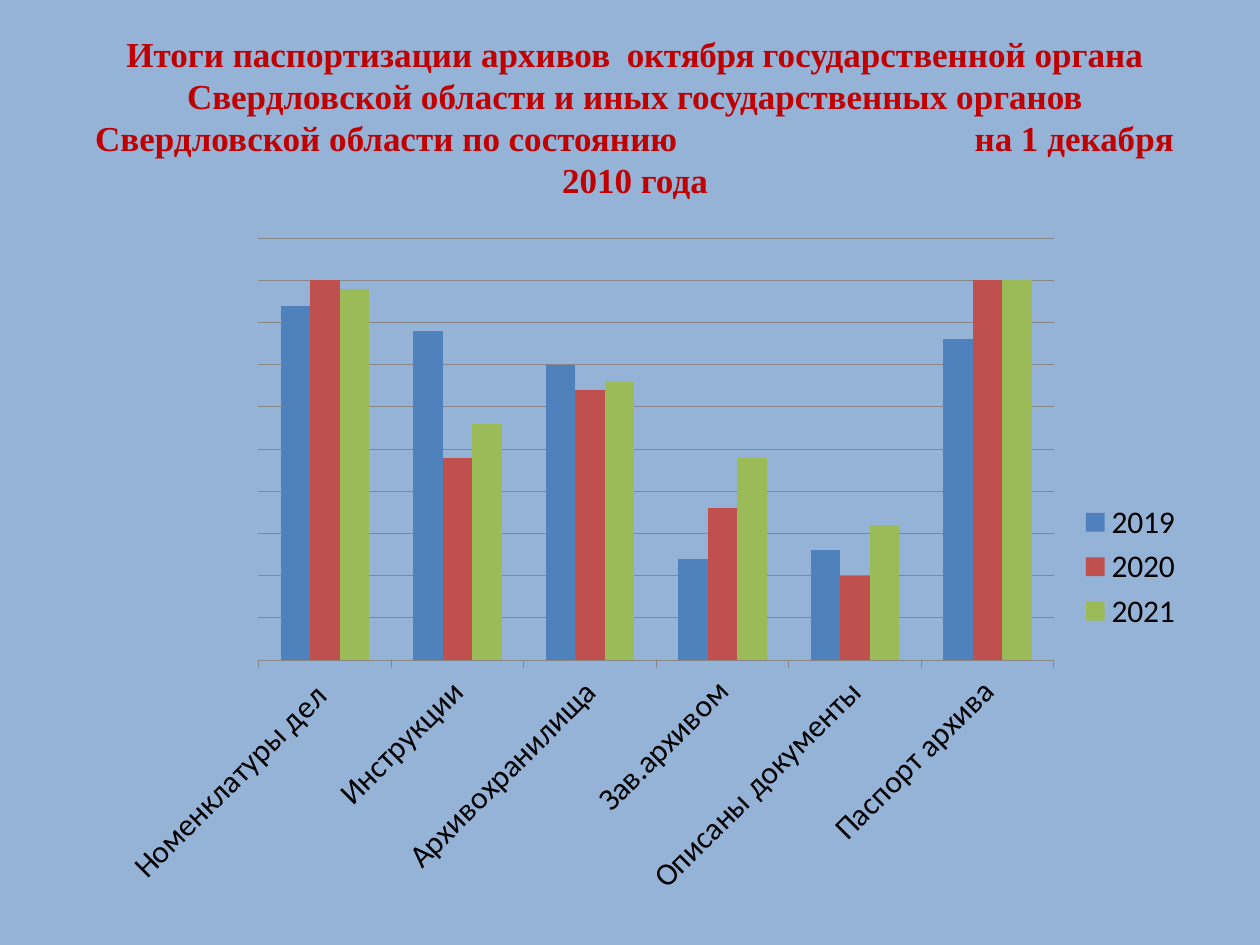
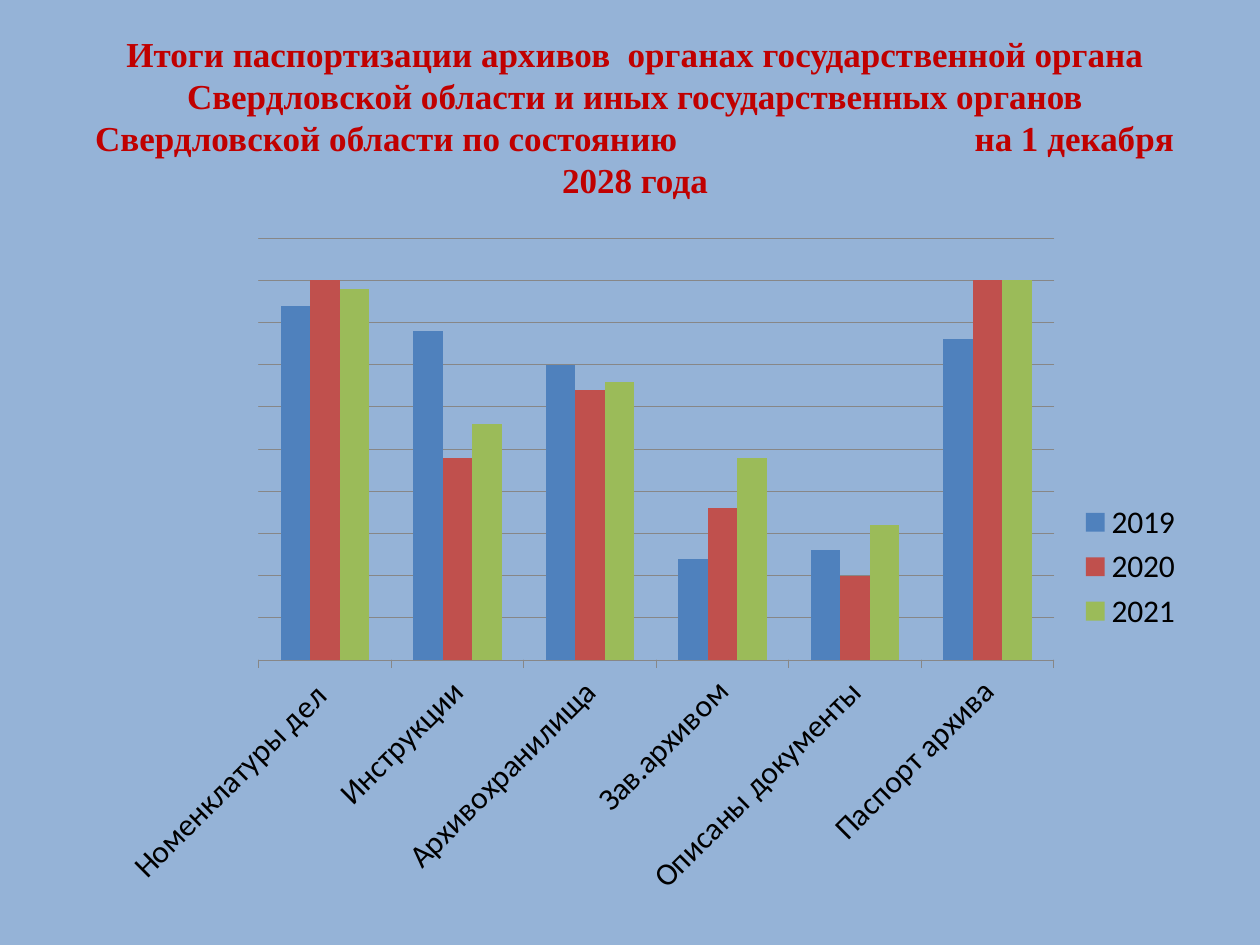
октября: октября -> органах
2010: 2010 -> 2028
